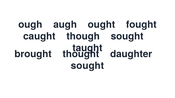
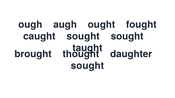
caught though: though -> sought
